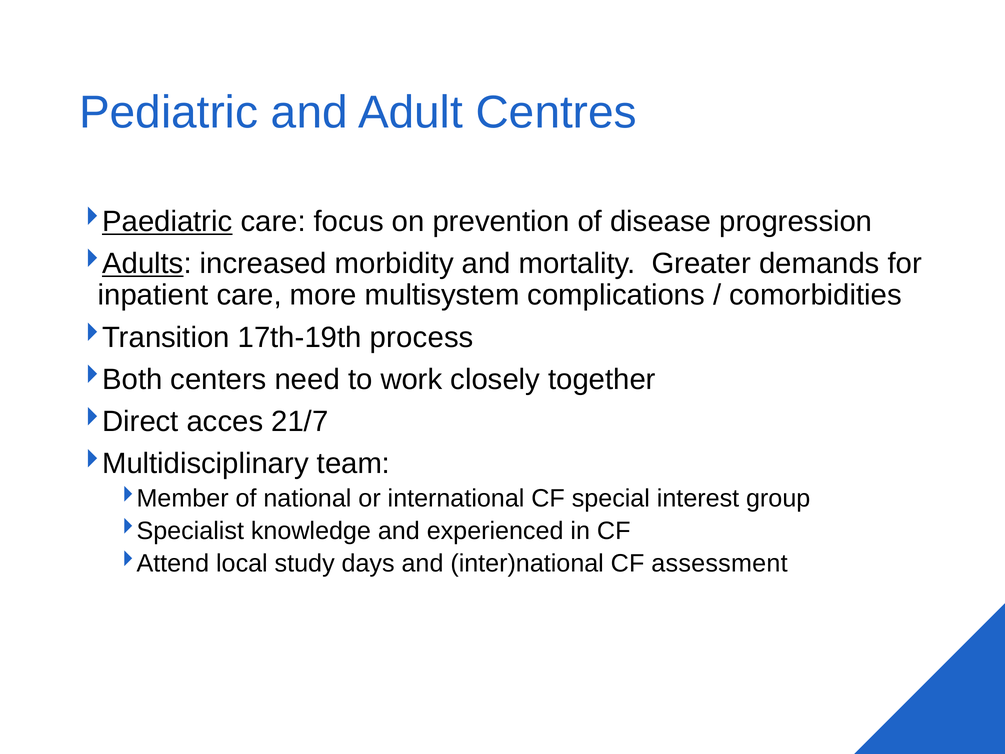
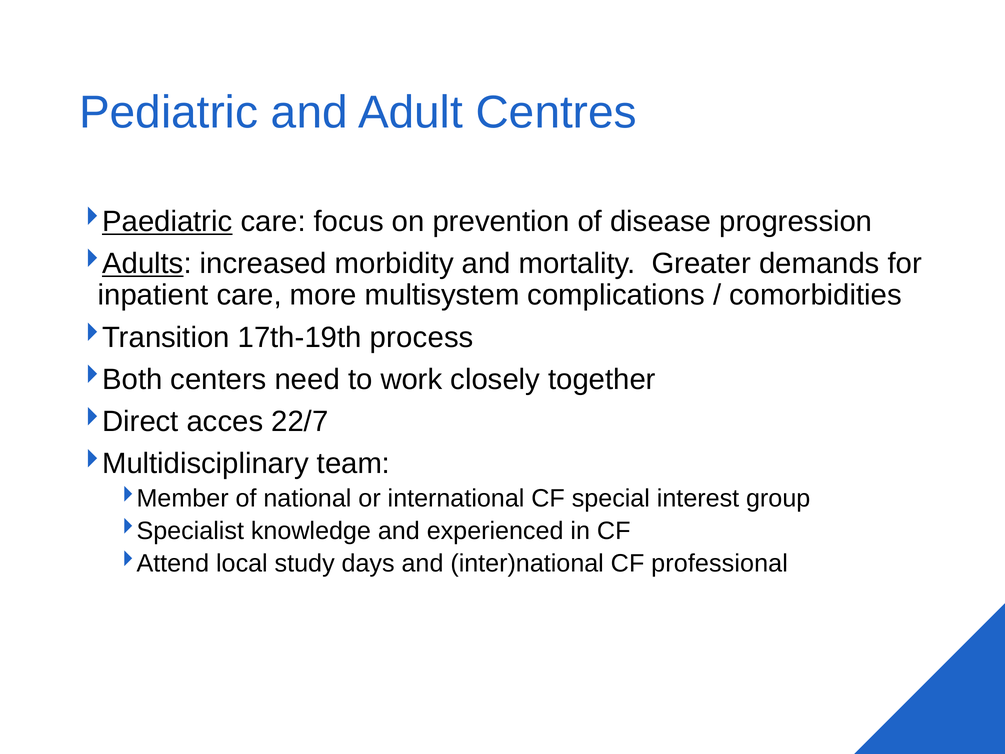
21/7: 21/7 -> 22/7
assessment: assessment -> professional
